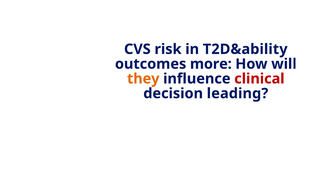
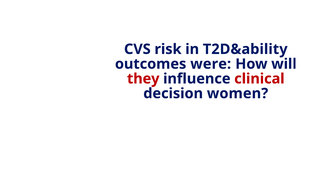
more: more -> were
they colour: orange -> red
leading: leading -> women
